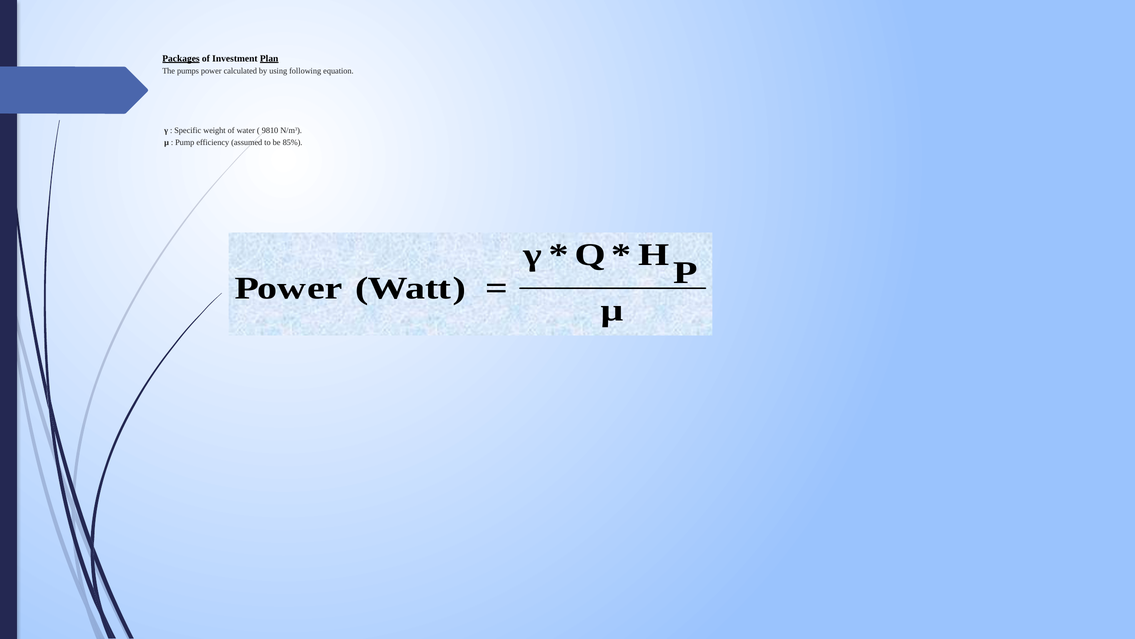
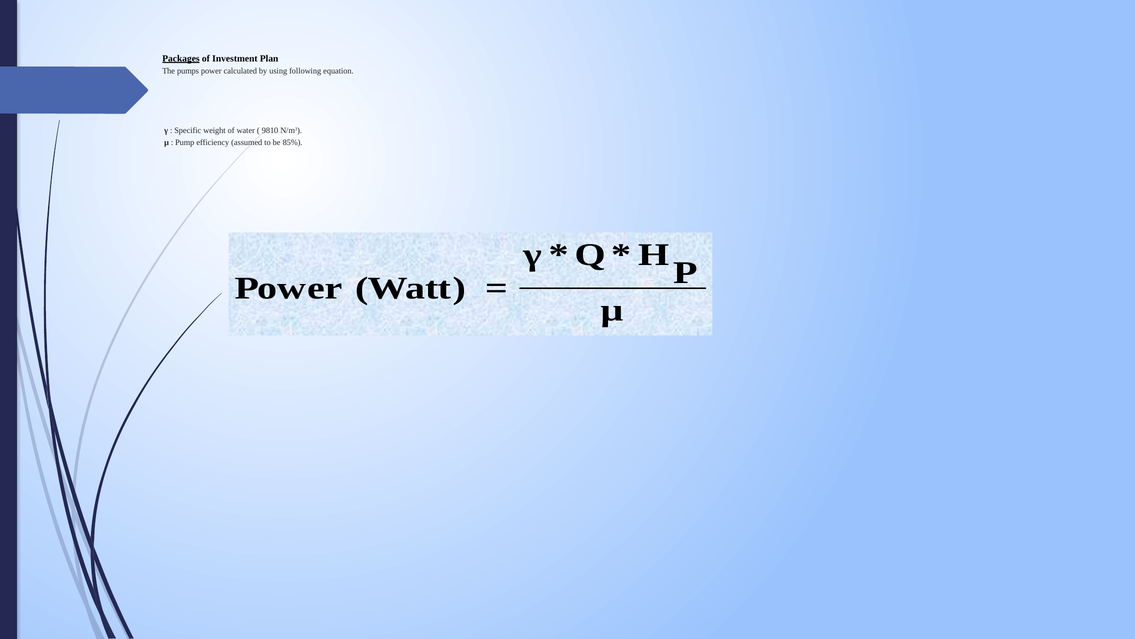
Plan underline: present -> none
